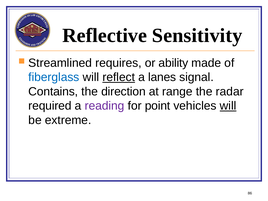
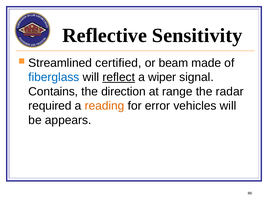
requires: requires -> certified
ability: ability -> beam
lanes: lanes -> wiper
reading colour: purple -> orange
point: point -> error
will at (228, 106) underline: present -> none
extreme: extreme -> appears
